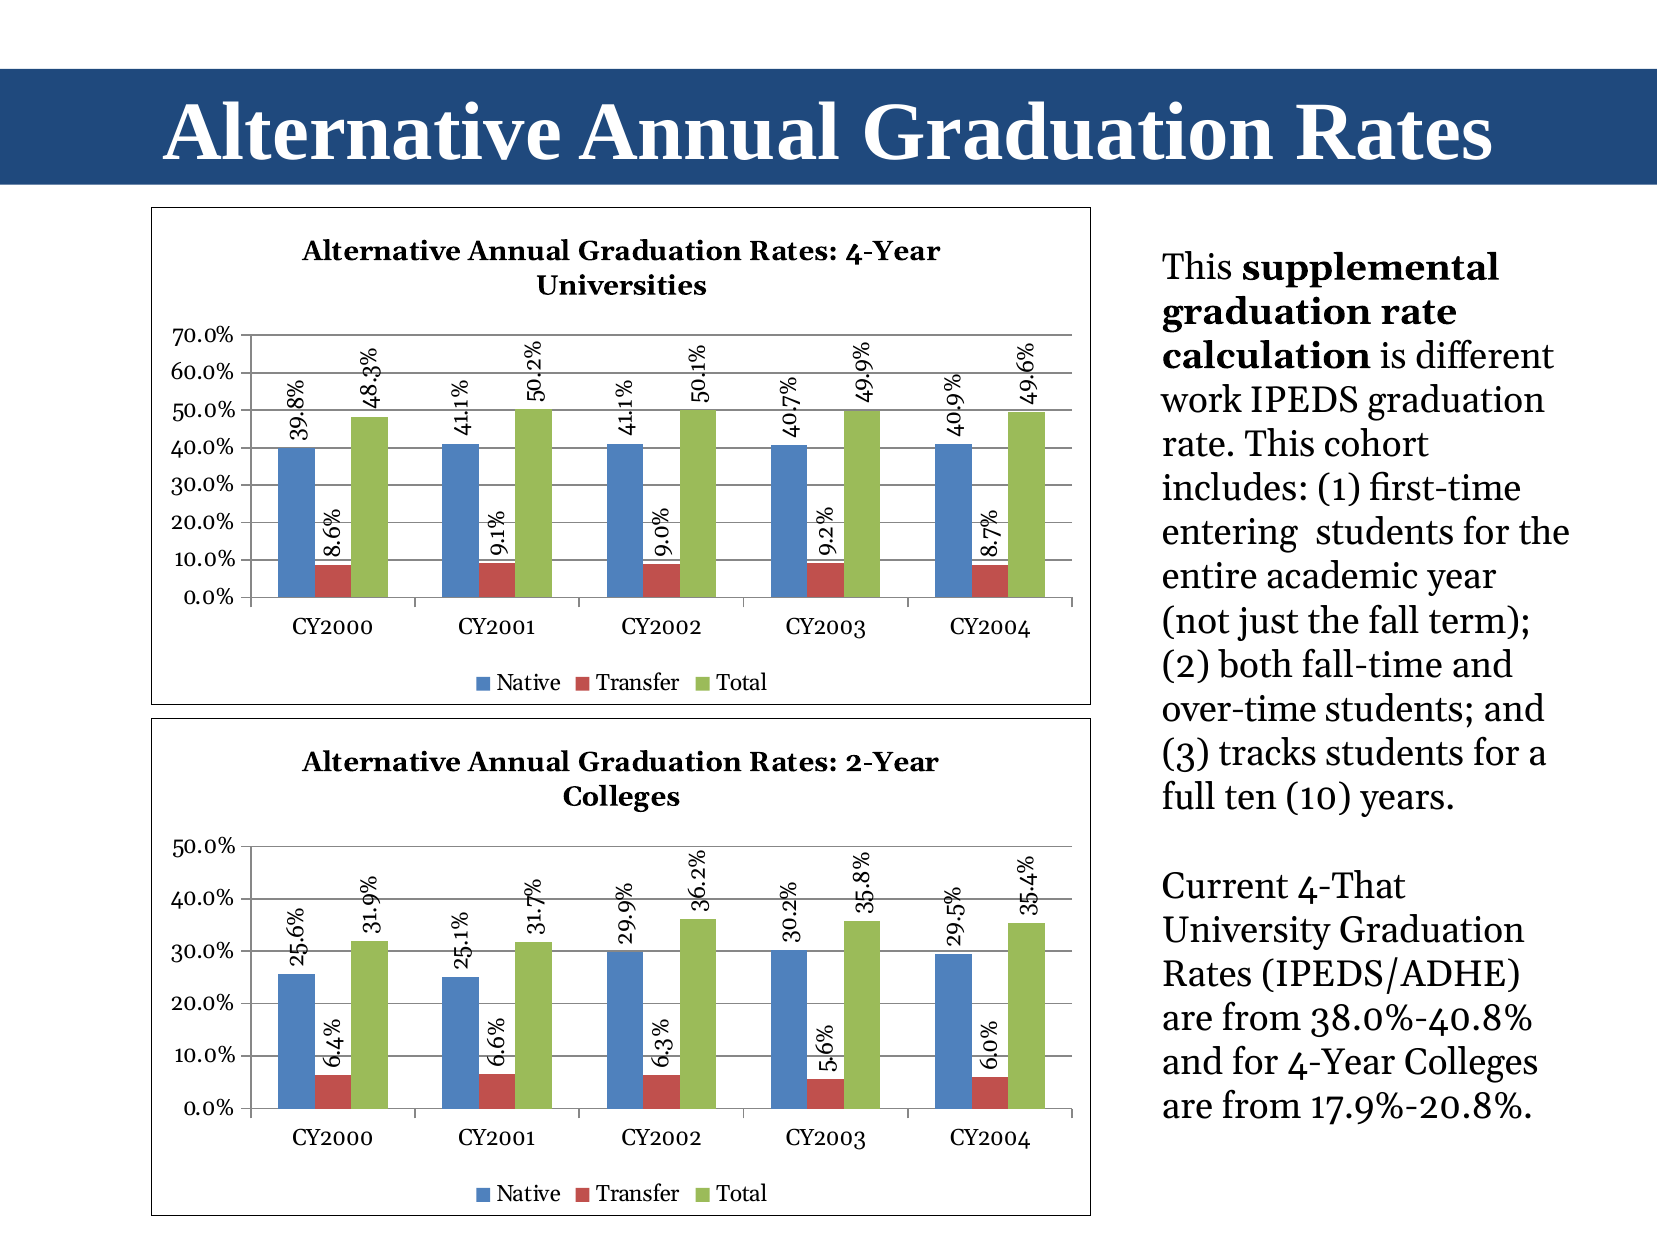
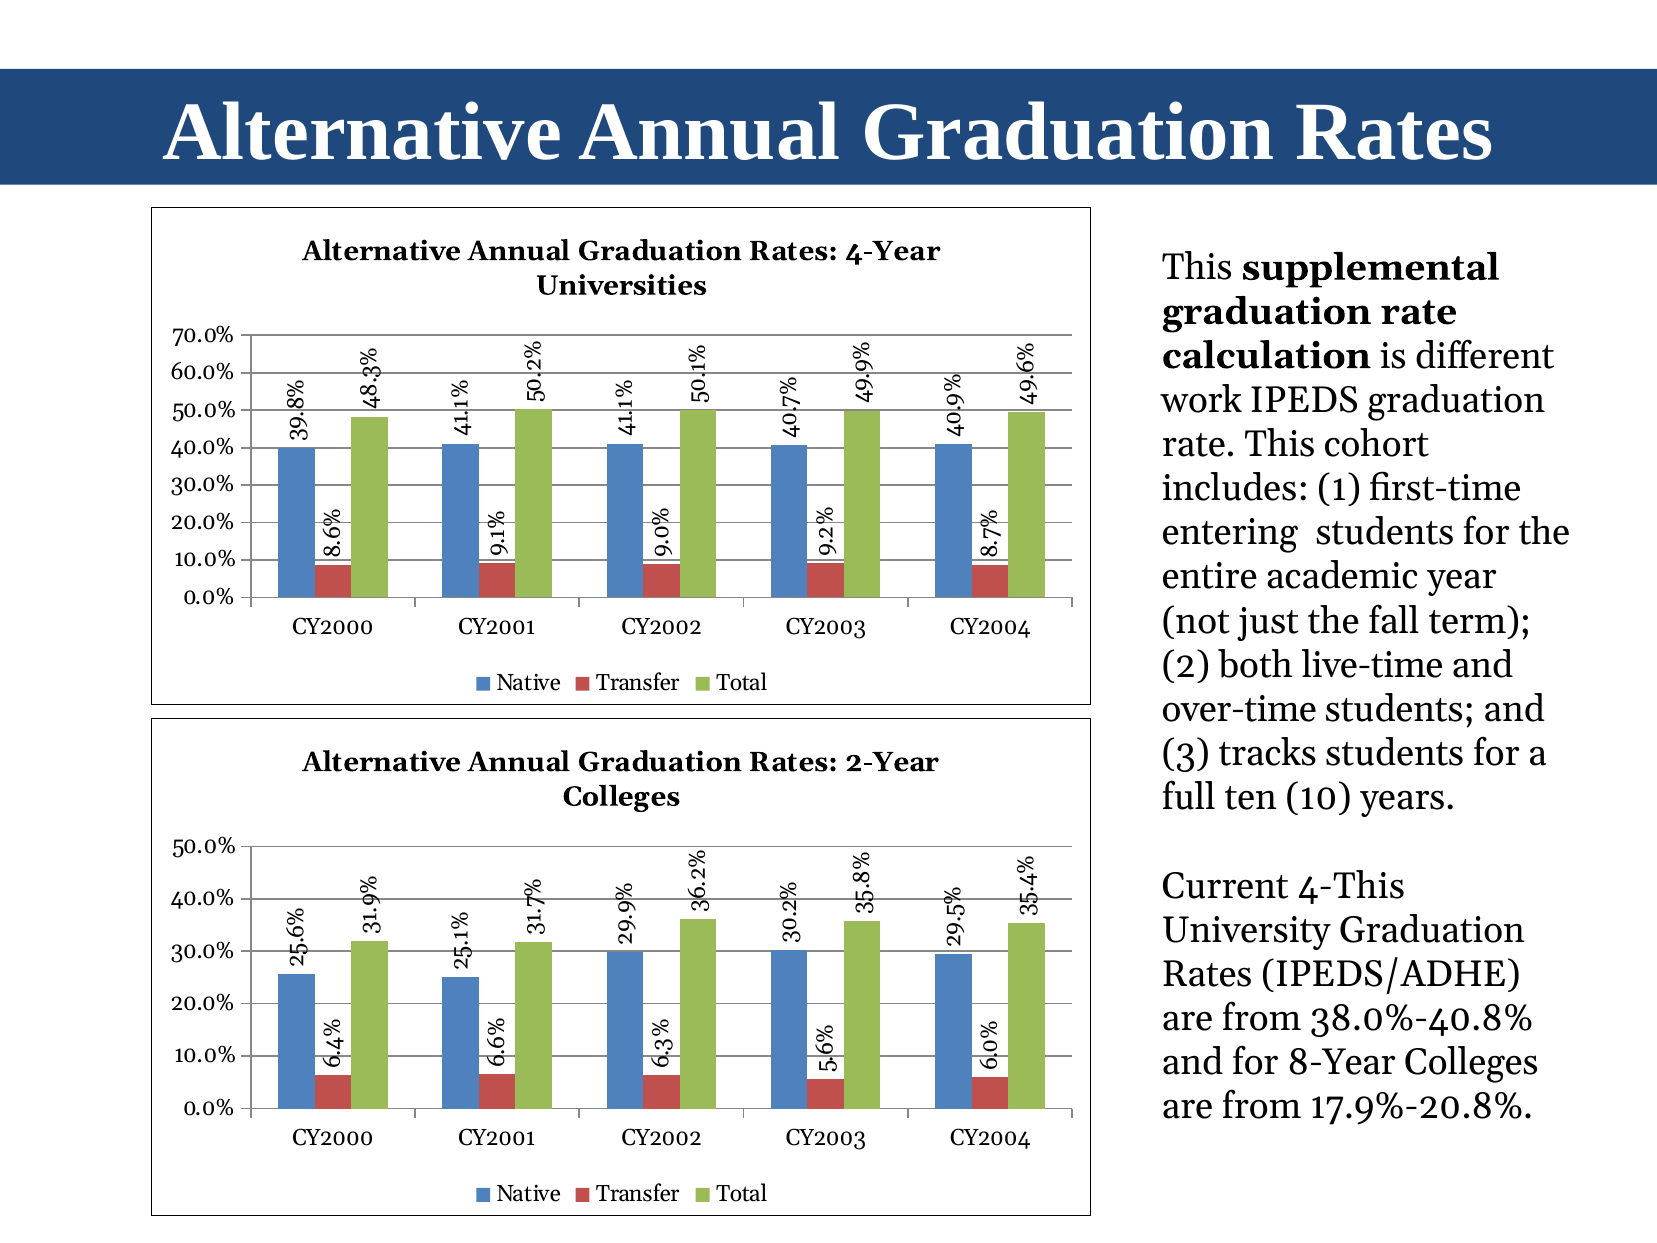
fall-time: fall-time -> live-time
4-That: 4-That -> 4-This
for 4-Year: 4-Year -> 8-Year
